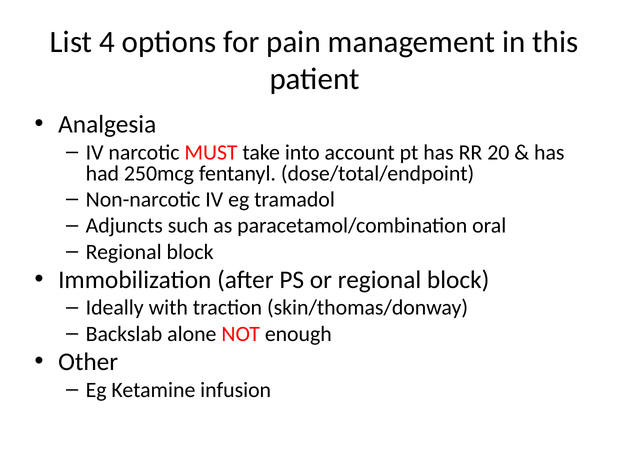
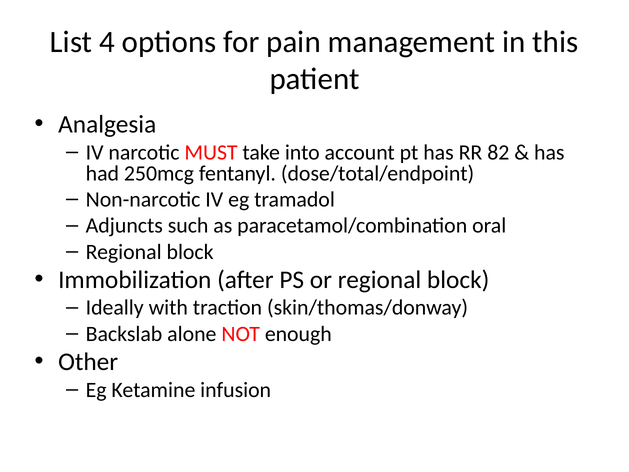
20: 20 -> 82
